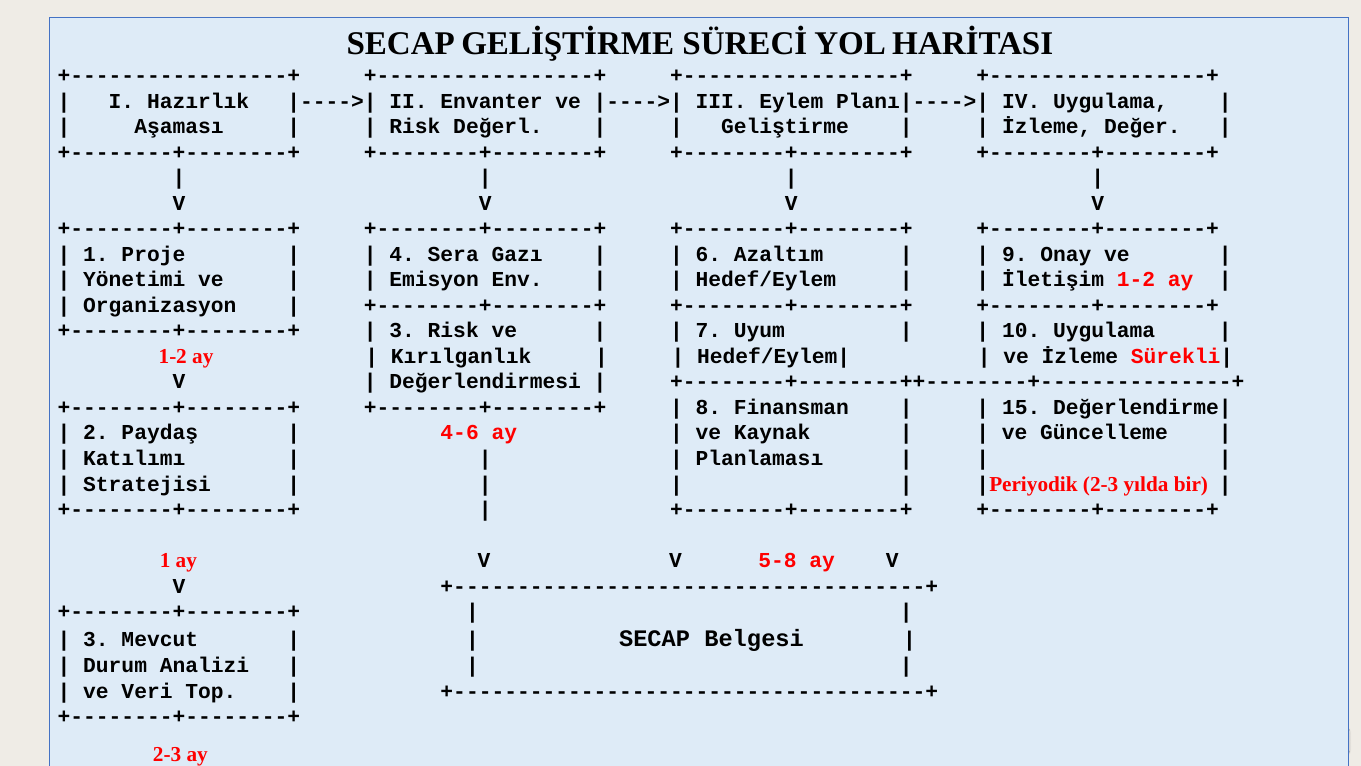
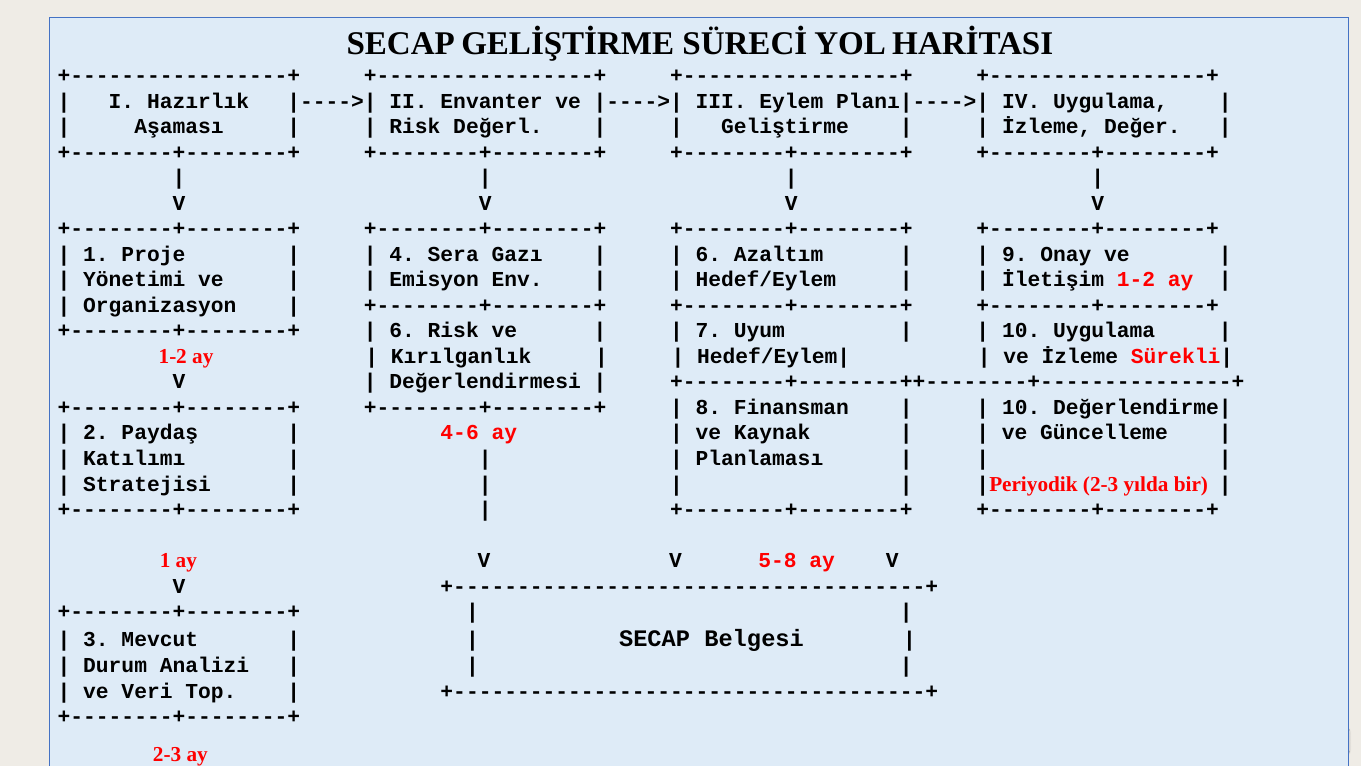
3 at (402, 331): 3 -> 6
15 at (1021, 407): 15 -> 10
